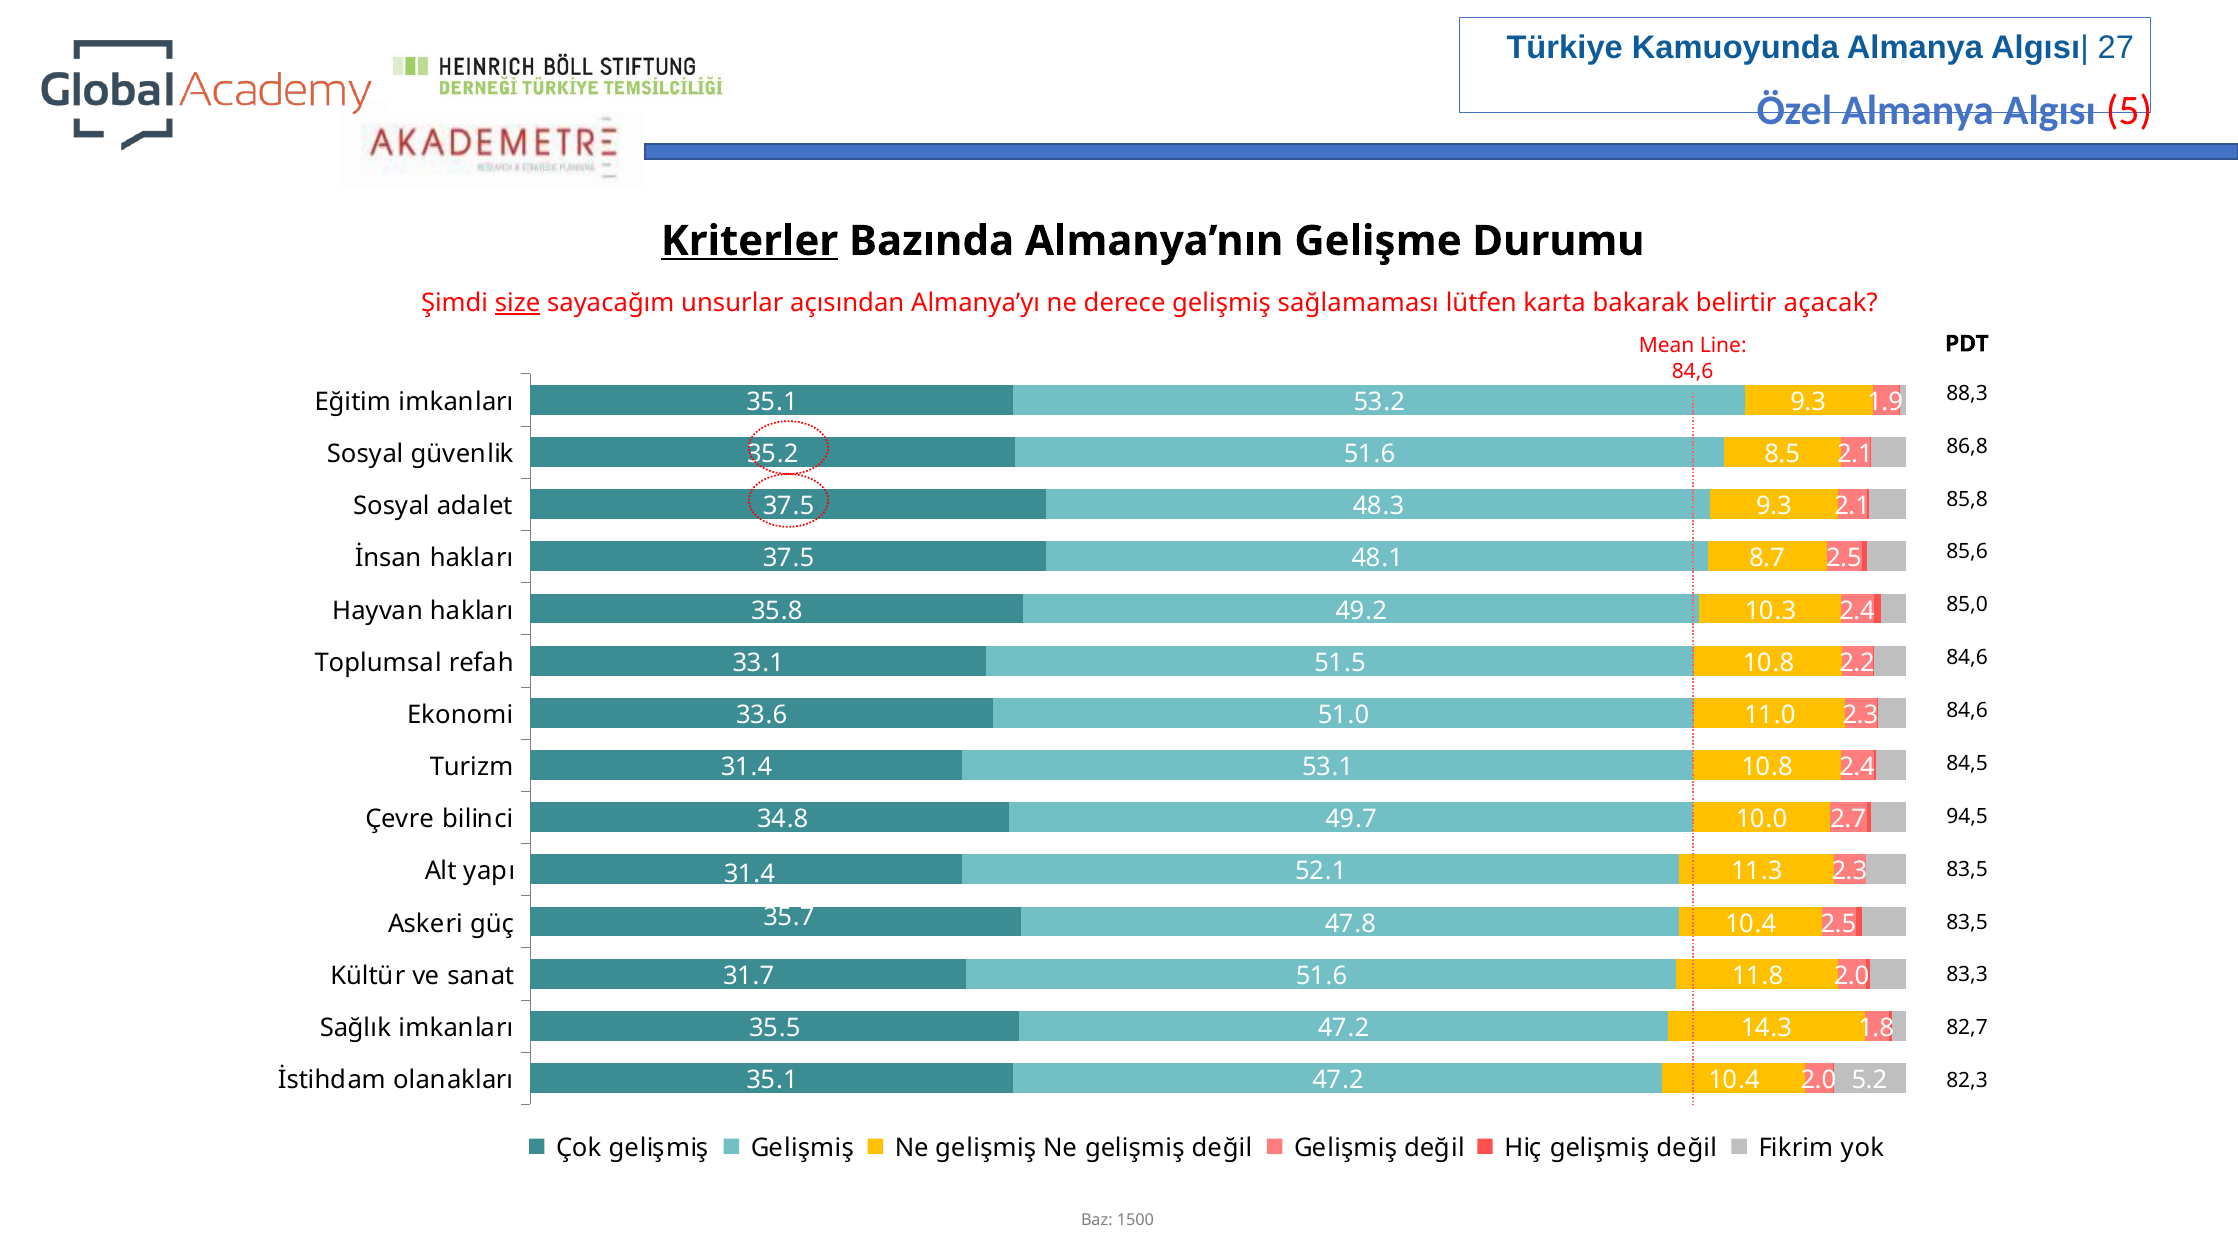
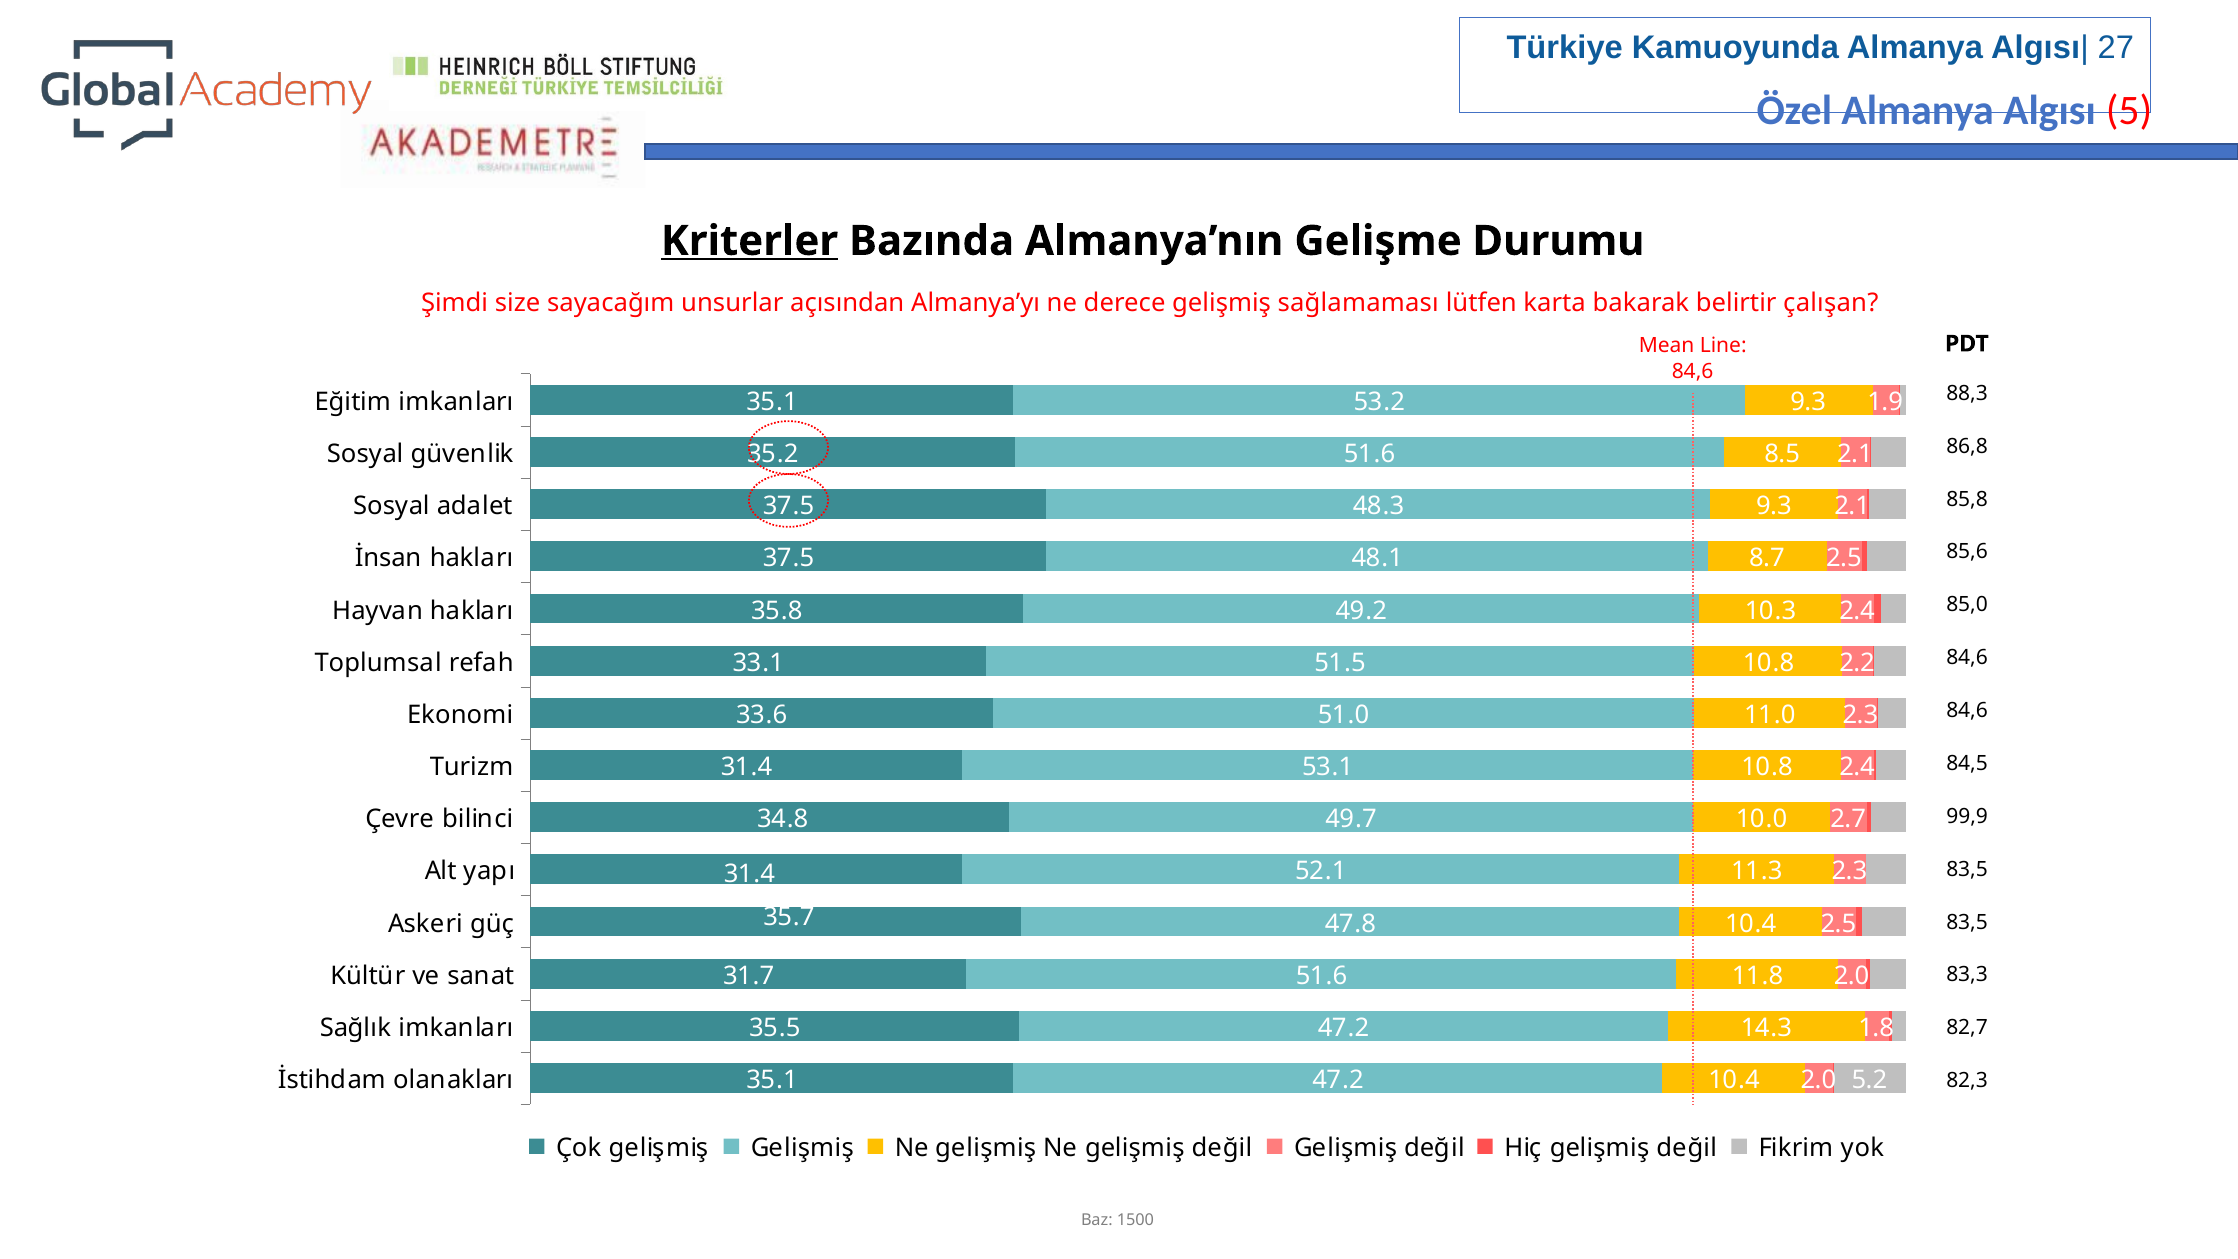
size underline: present -> none
açacak: açacak -> çalışan
94,5: 94,5 -> 99,9
